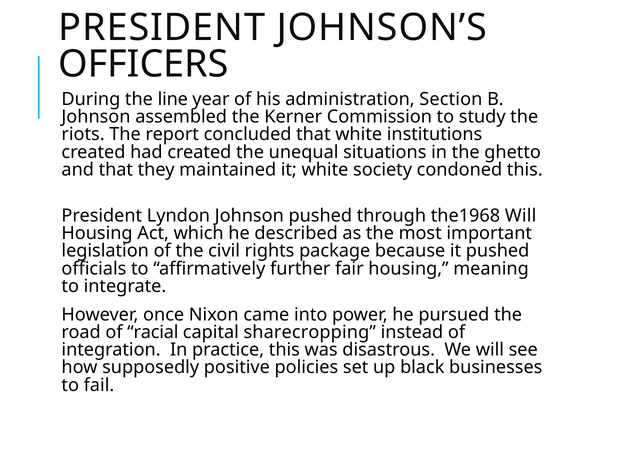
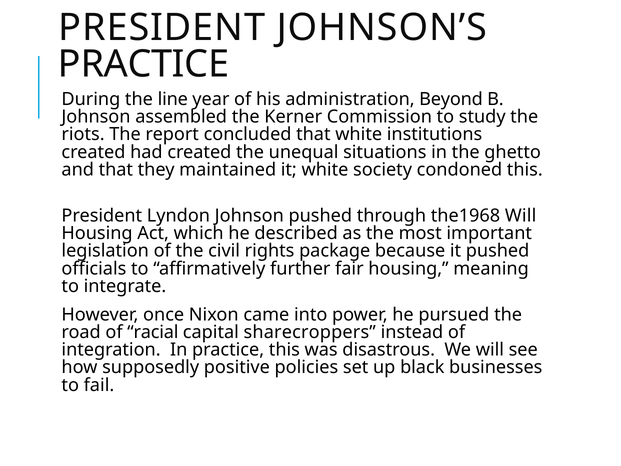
OFFICERS at (143, 64): OFFICERS -> PRACTICE
Section: Section -> Beyond
sharecropping: sharecropping -> sharecroppers
